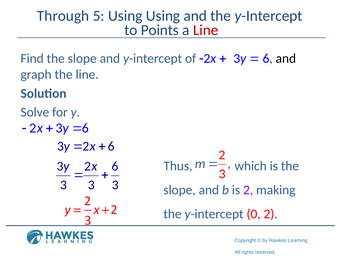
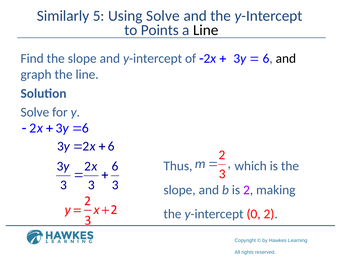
Through: Through -> Similarly
Using Using: Using -> Solve
Line at (206, 30) colour: red -> black
